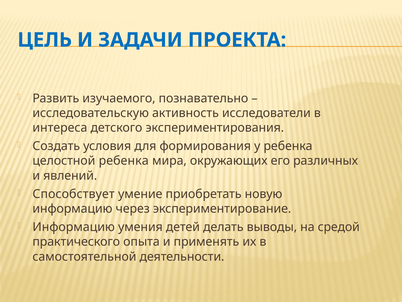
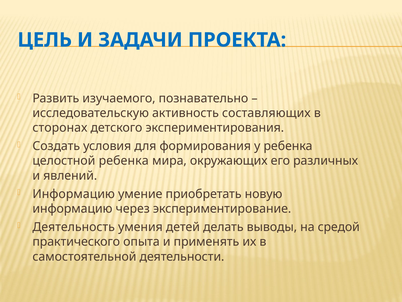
исследователи: исследователи -> составляющих
интереса: интереса -> сторонах
Способствует at (74, 194): Способствует -> Информацию
Информацию at (74, 227): Информацию -> Деятельность
